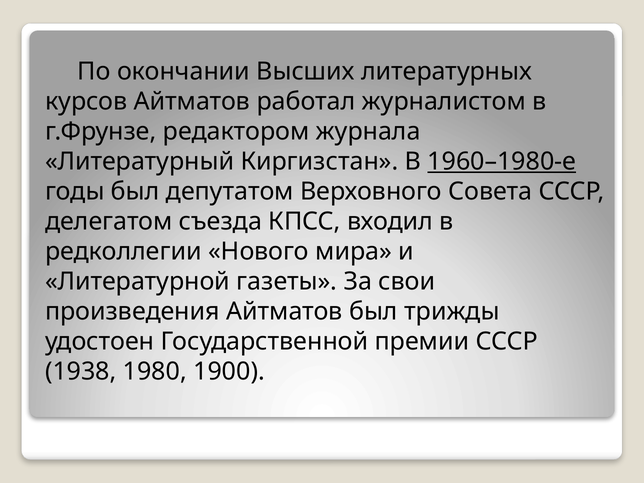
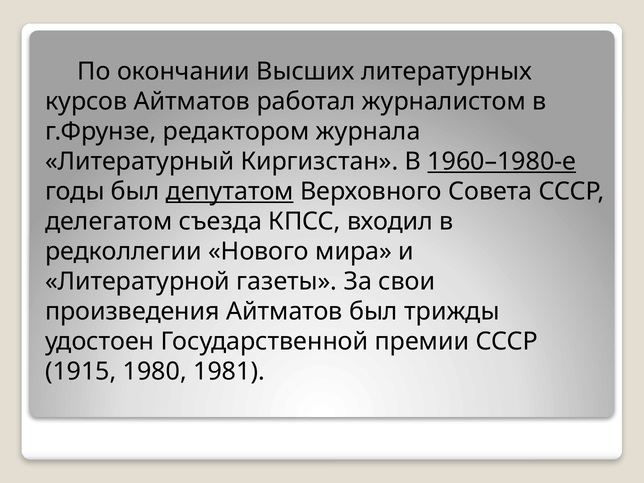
депутатом underline: none -> present
1938: 1938 -> 1915
1900: 1900 -> 1981
